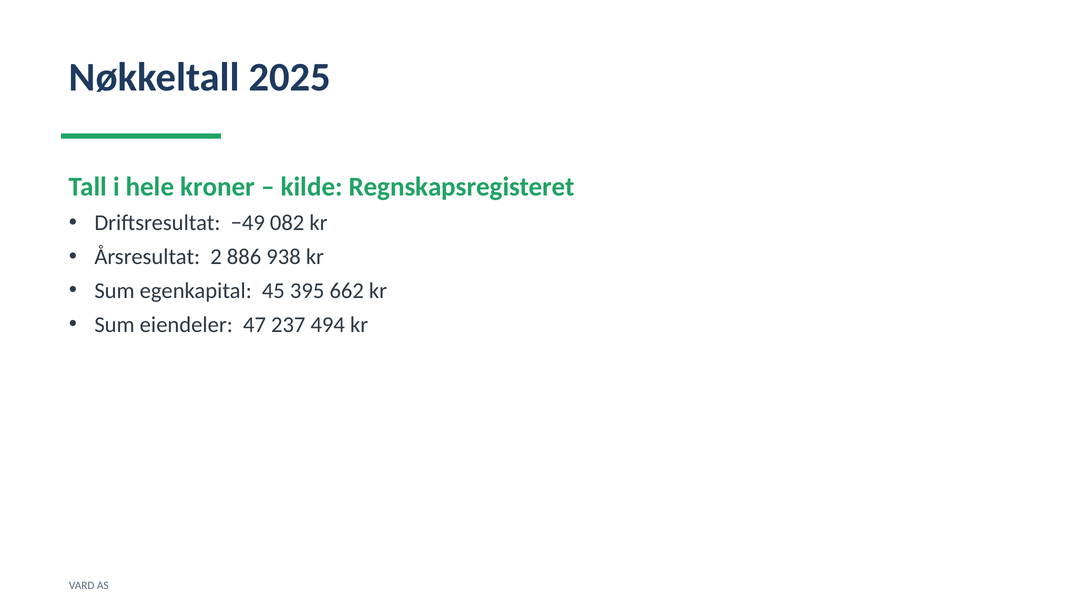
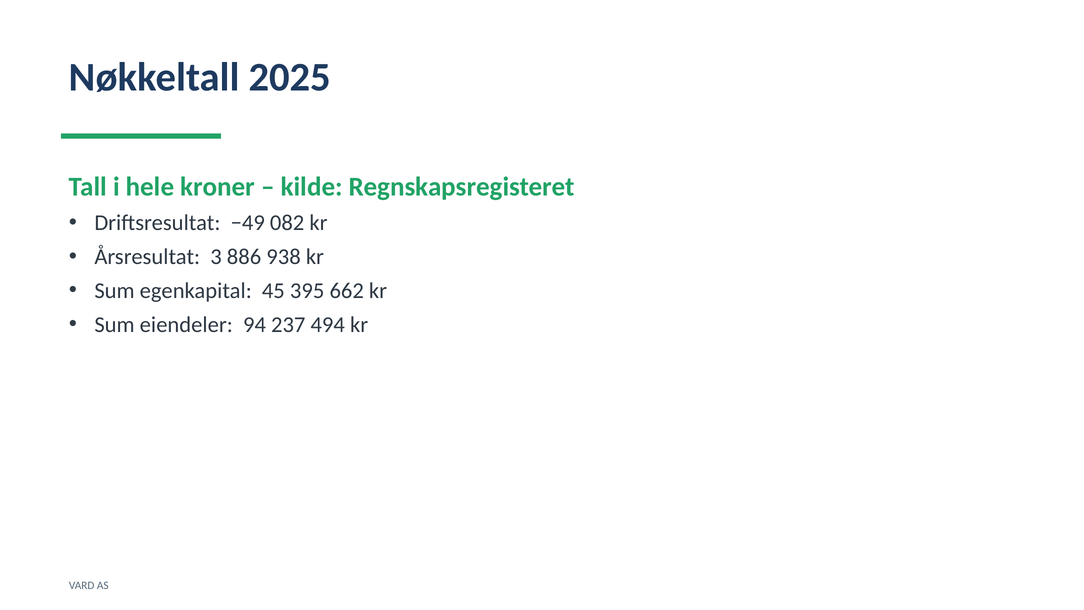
2: 2 -> 3
47: 47 -> 94
